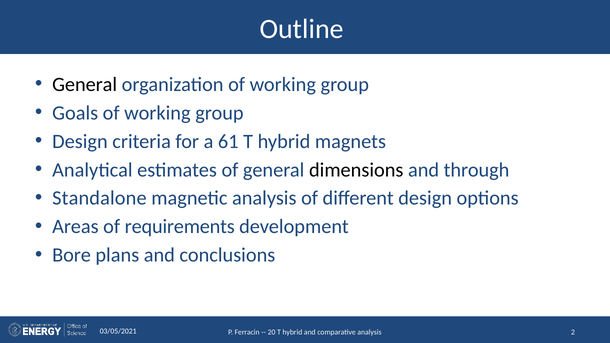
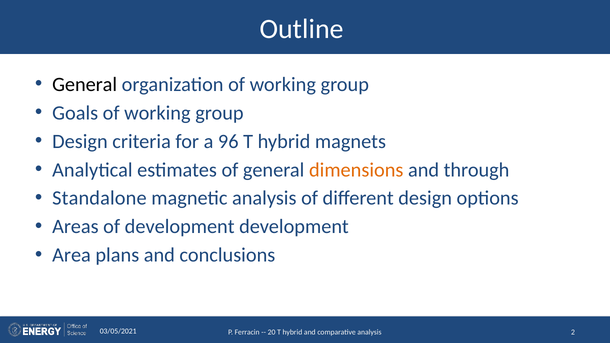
61: 61 -> 96
dimensions colour: black -> orange
of requirements: requirements -> development
Bore: Bore -> Area
